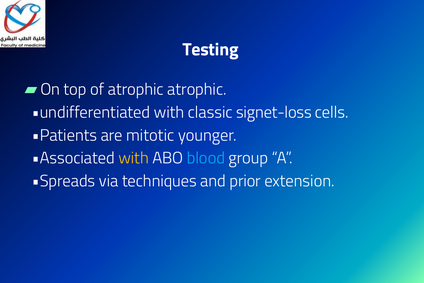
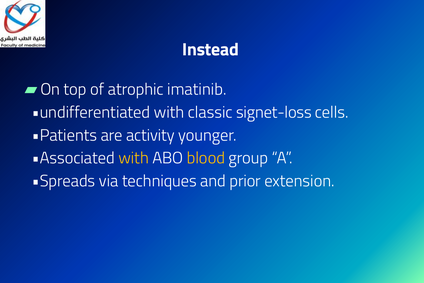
Testing: Testing -> Instead
atrophic atrophic: atrophic -> imatinib
mitotic: mitotic -> activity
blood colour: light blue -> yellow
